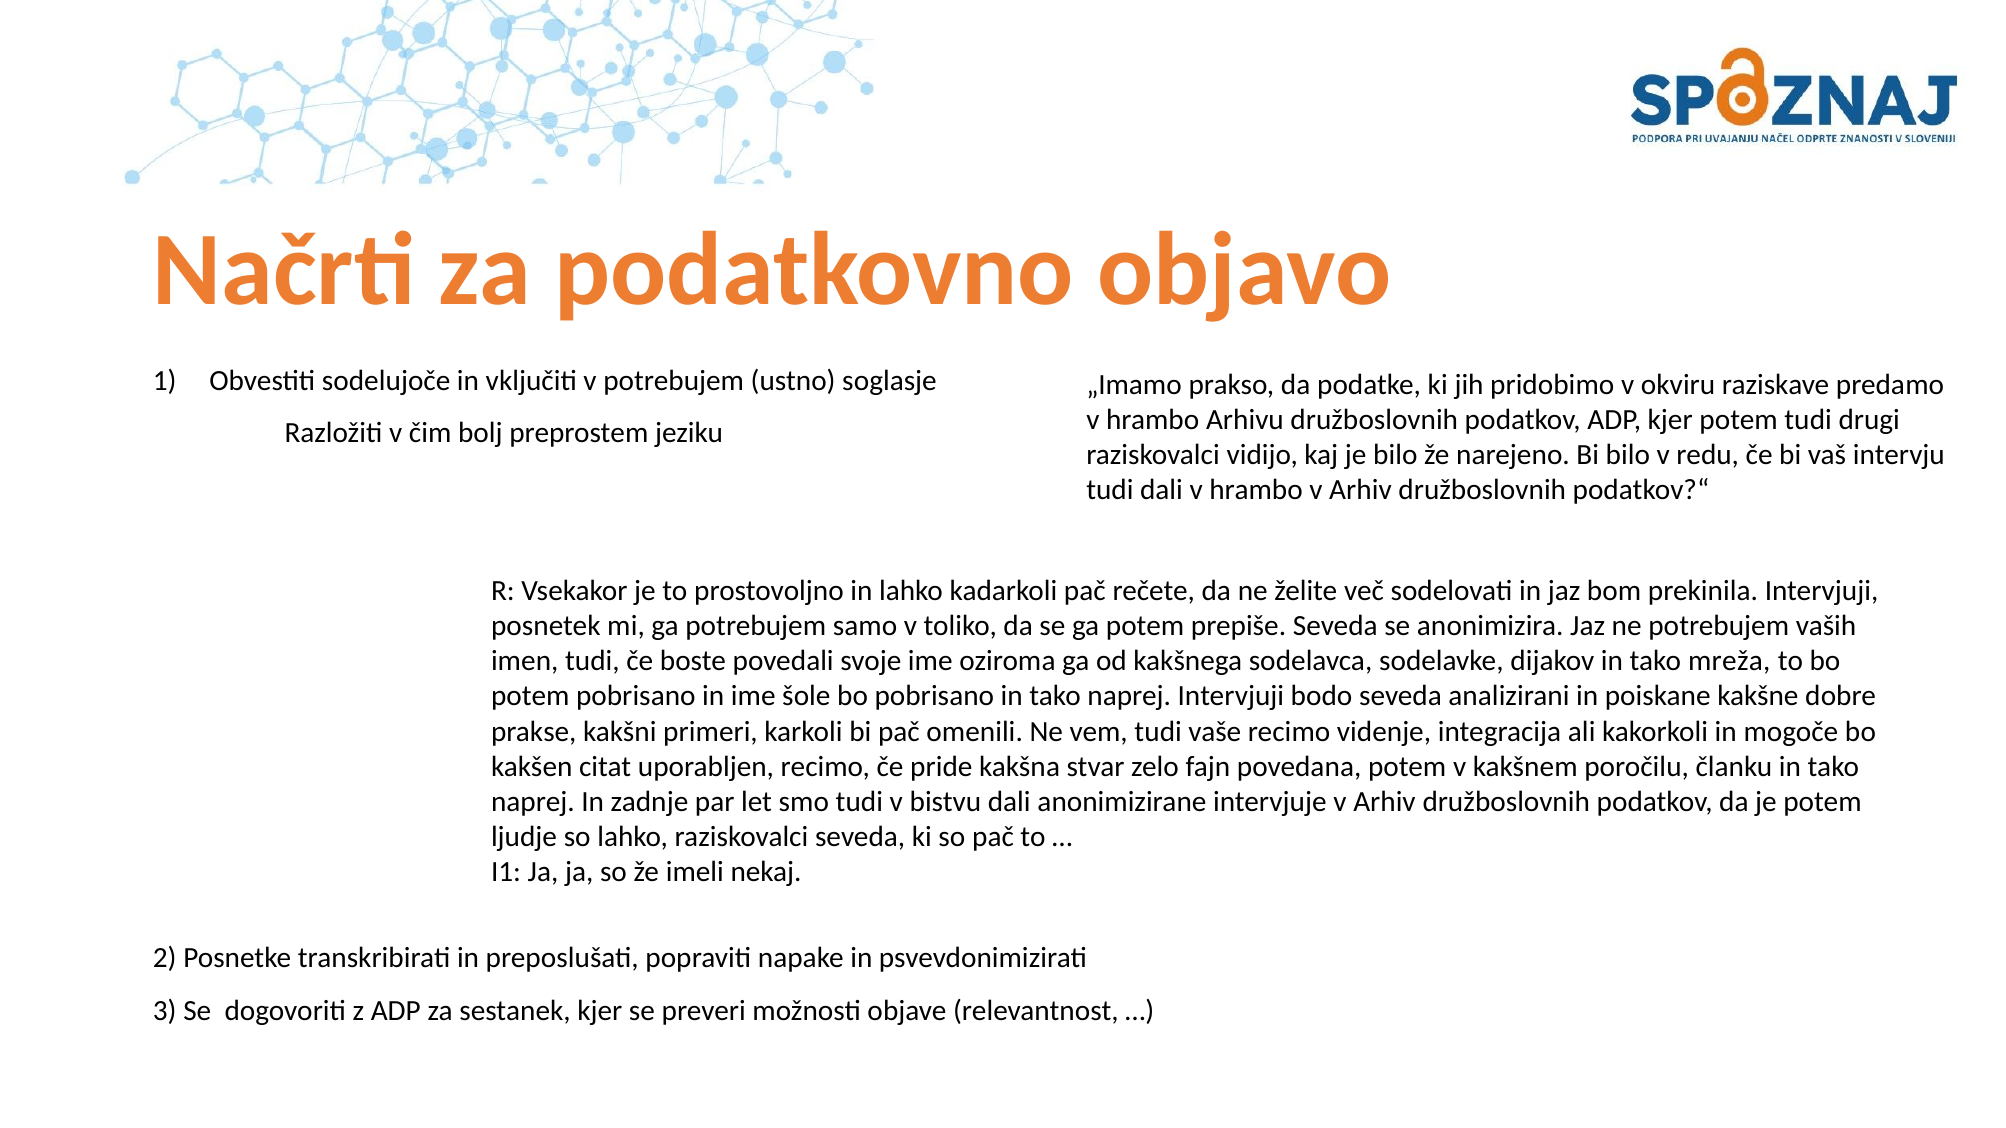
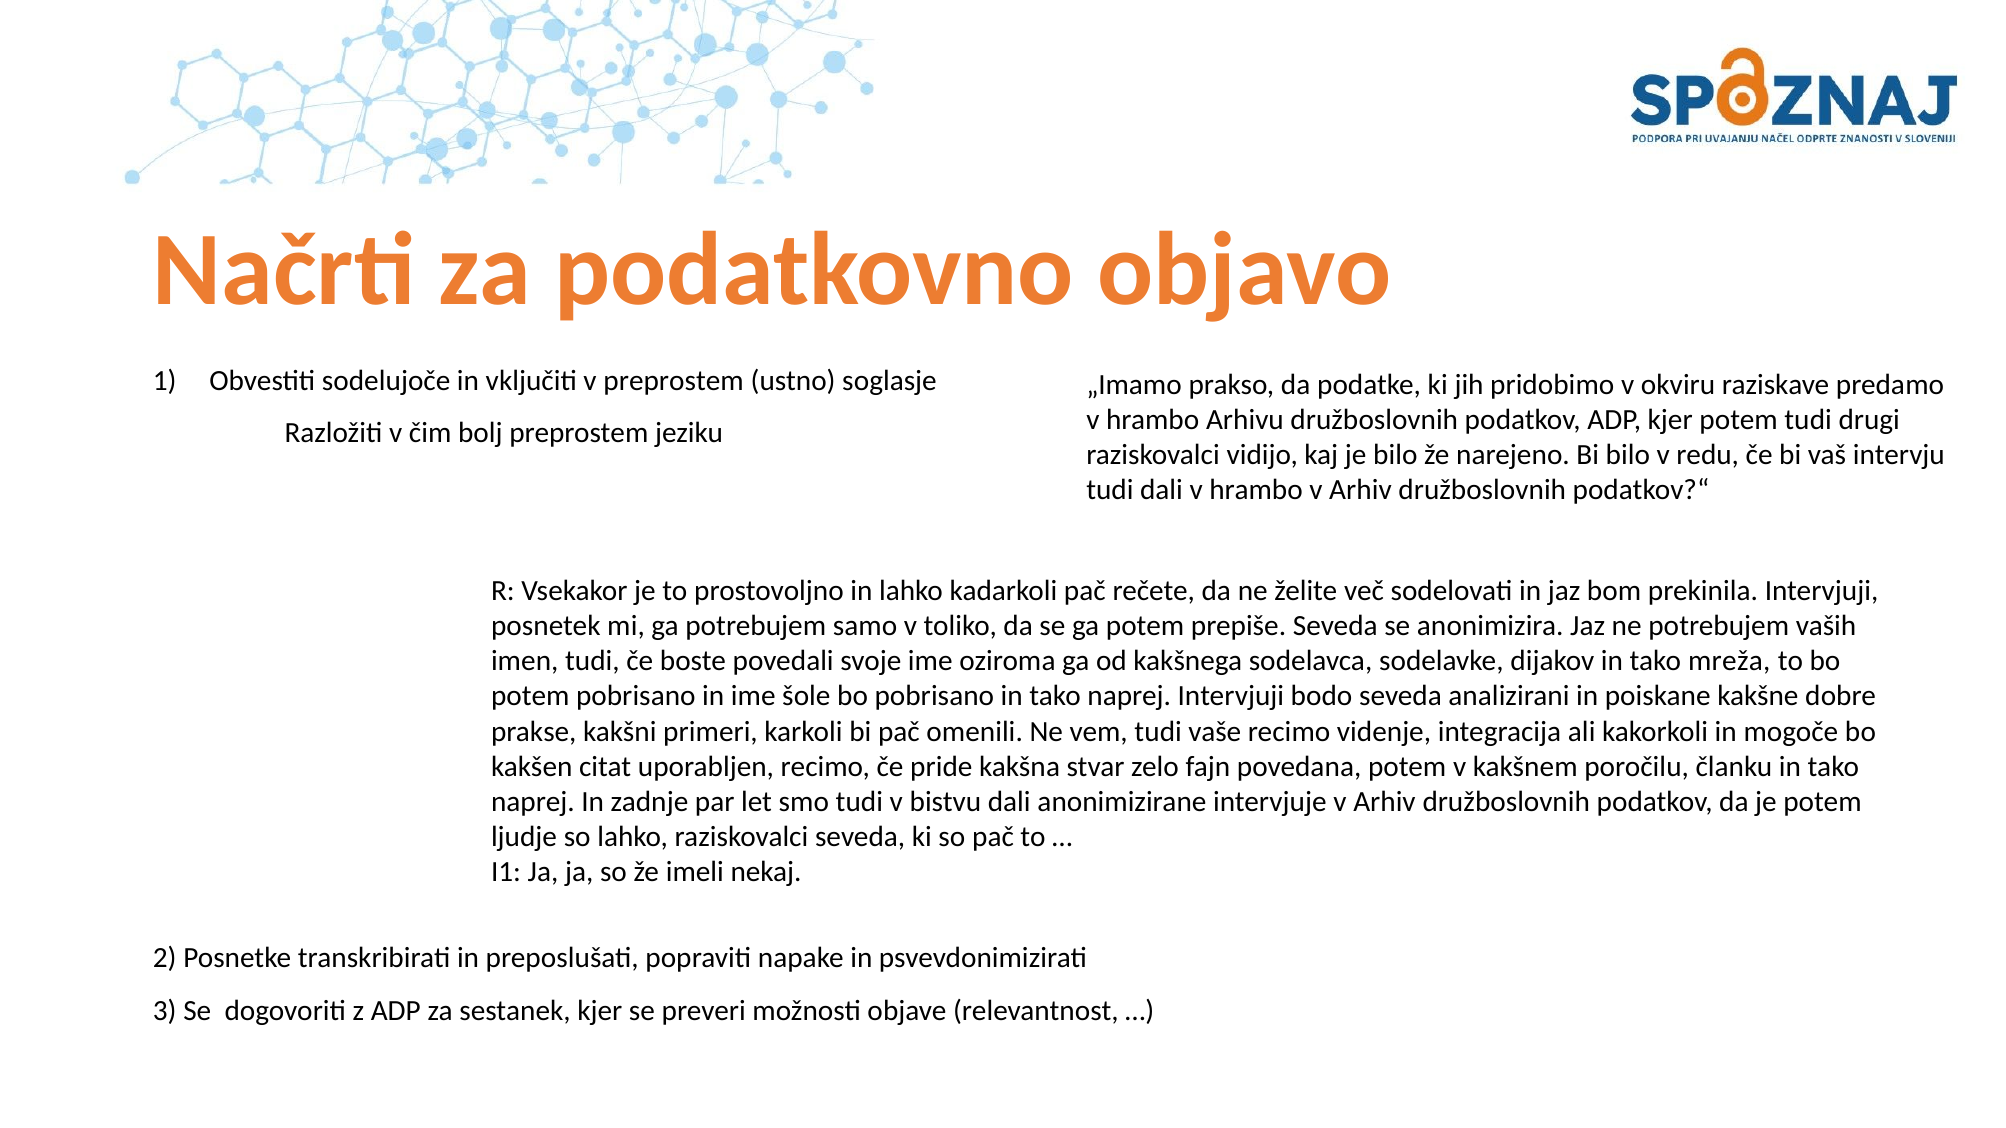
v potrebujem: potrebujem -> preprostem
